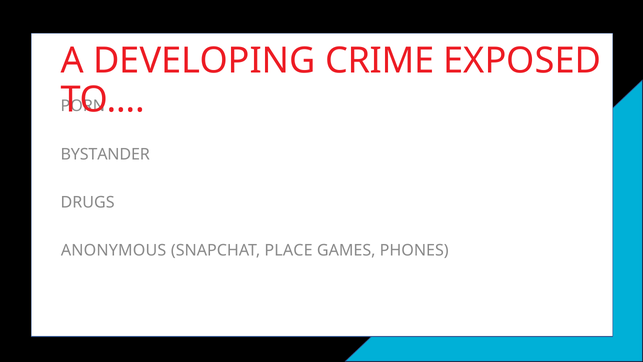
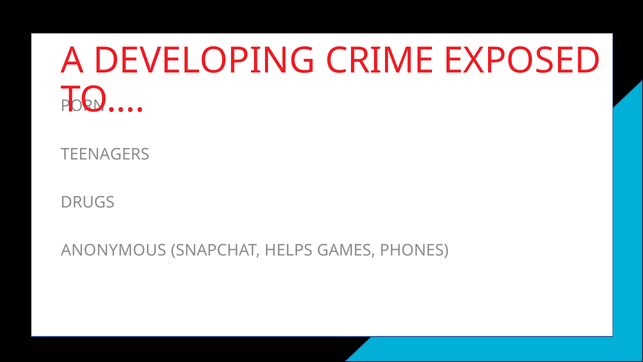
BYSTANDER: BYSTANDER -> TEENAGERS
PLACE: PLACE -> HELPS
